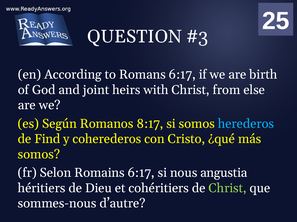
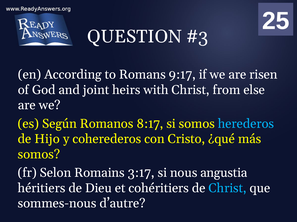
Romans 6:17: 6:17 -> 9:17
birth: birth -> risen
Find: Find -> Hijo
Romains 6:17: 6:17 -> 3:17
Christ at (228, 189) colour: light green -> light blue
